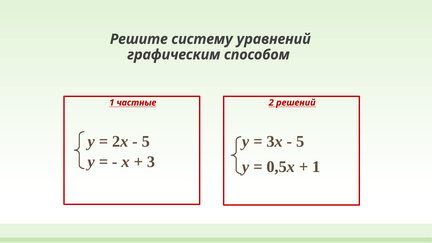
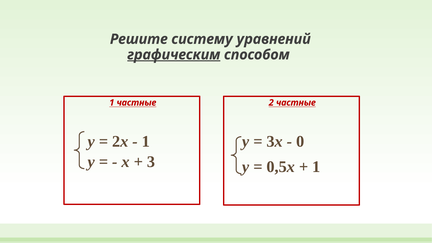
графическим underline: none -> present
2 решений: решений -> частные
5 at (146, 142): 5 -> 1
5 at (300, 142): 5 -> 0
